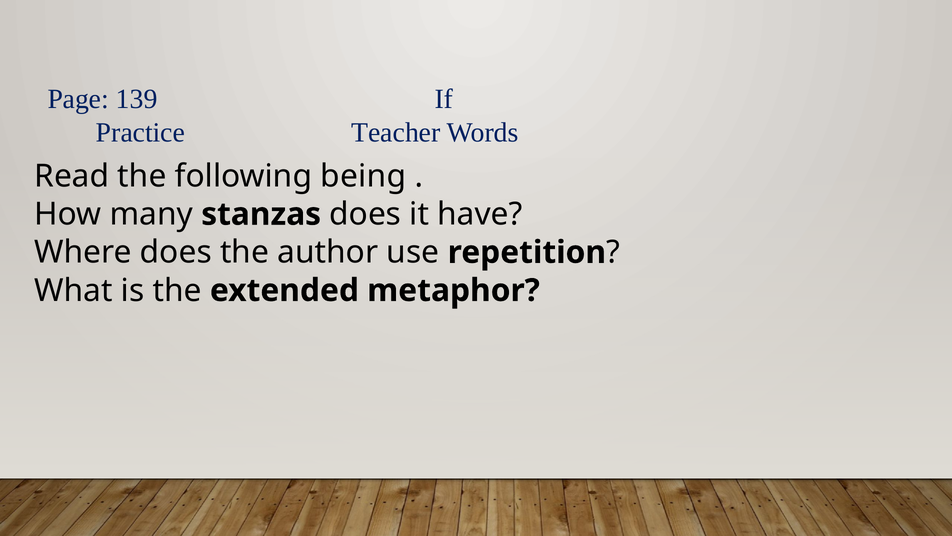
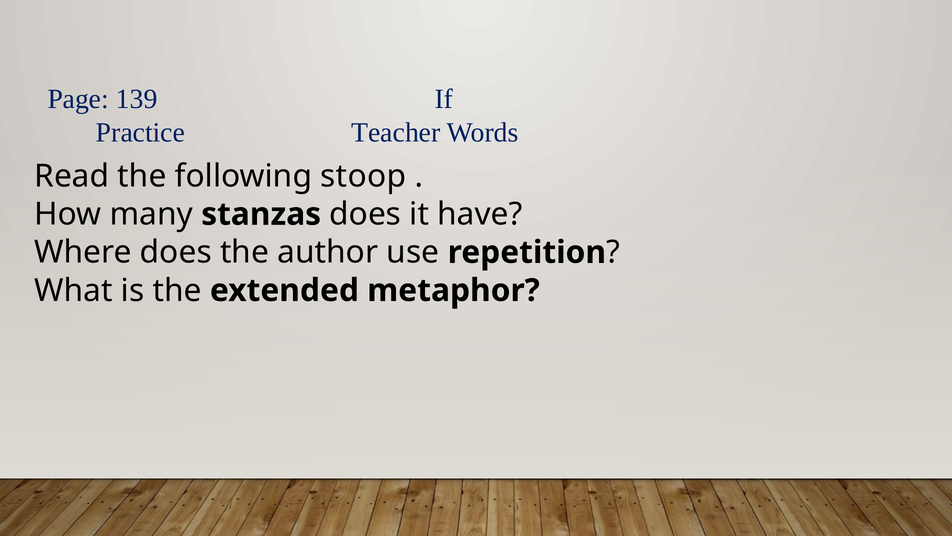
being: being -> stoop
